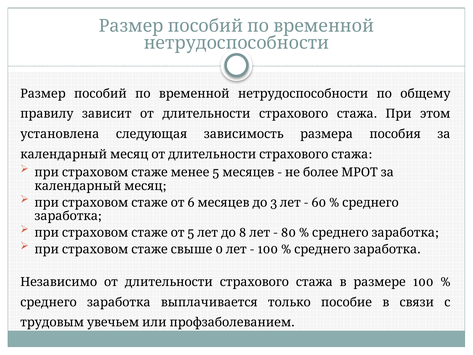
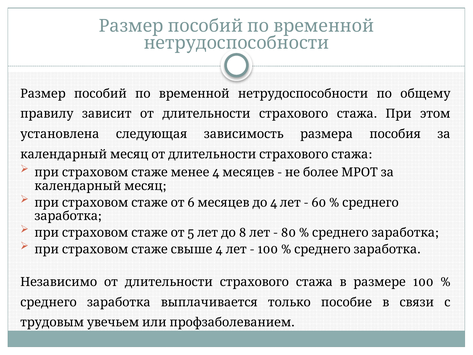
5 at (216, 172): 5 -> 4
6 3: 3 -> 4
0 at (219, 249): 0 -> 4
